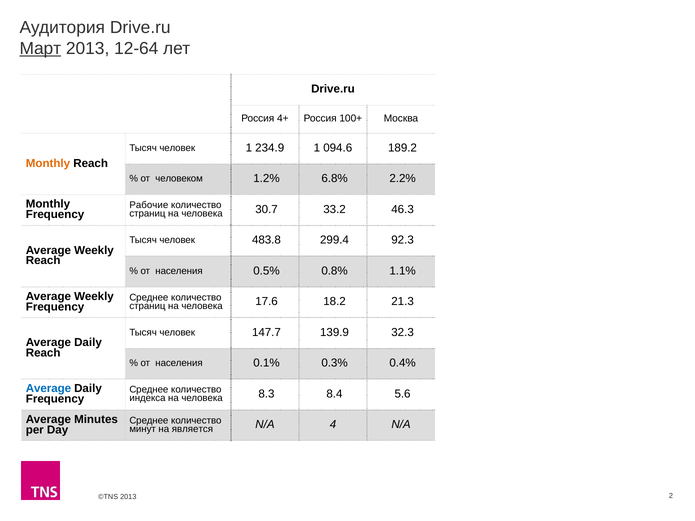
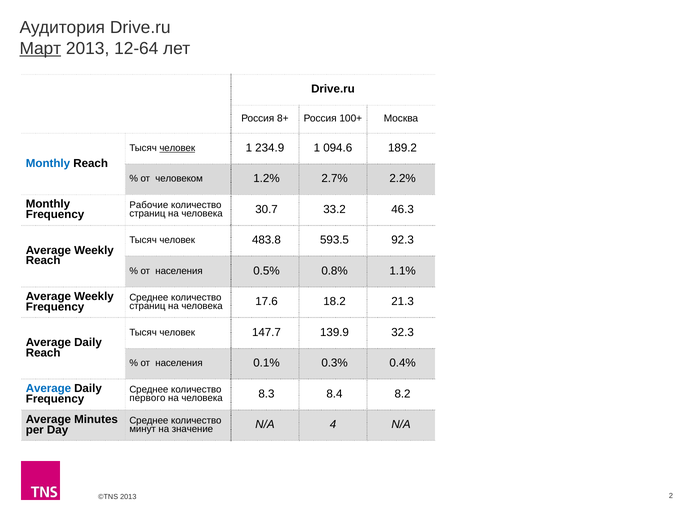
4+: 4+ -> 8+
человек at (177, 148) underline: none -> present
Monthly at (48, 163) colour: orange -> blue
6.8%: 6.8% -> 2.7%
299.4: 299.4 -> 593.5
индекса: индекса -> первого
5.6: 5.6 -> 8.2
является: является -> значение
